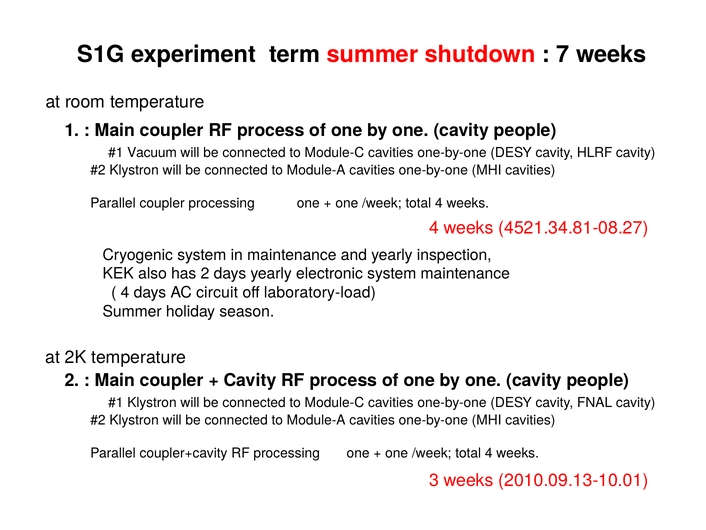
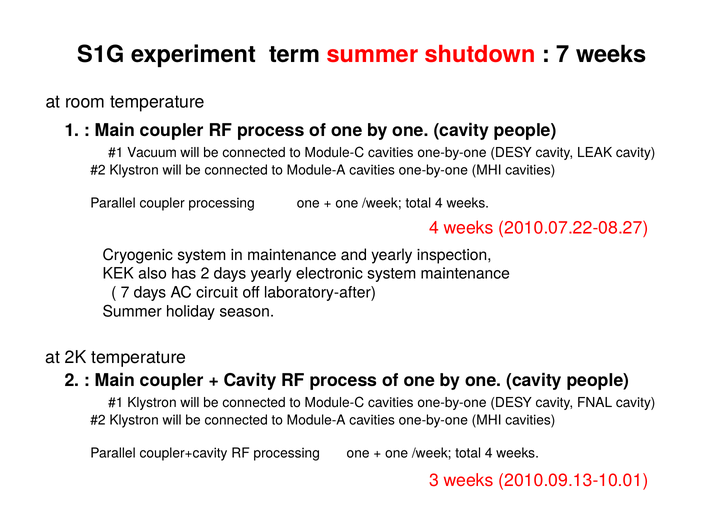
HLRF: HLRF -> LEAK
4521.34.81-08.27: 4521.34.81-08.27 -> 2010.07.22-08.27
4 at (125, 292): 4 -> 7
laboratory-load: laboratory-load -> laboratory-after
